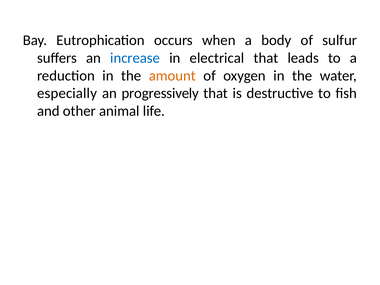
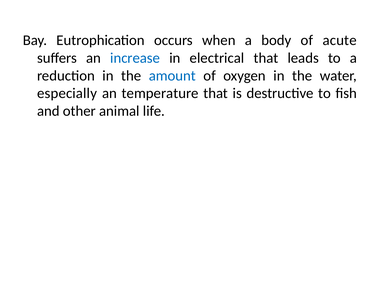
sulfur: sulfur -> acute
amount colour: orange -> blue
progressively: progressively -> temperature
